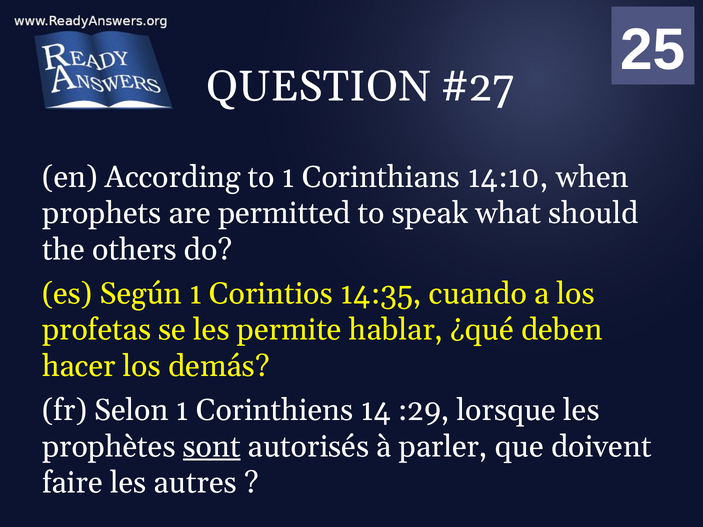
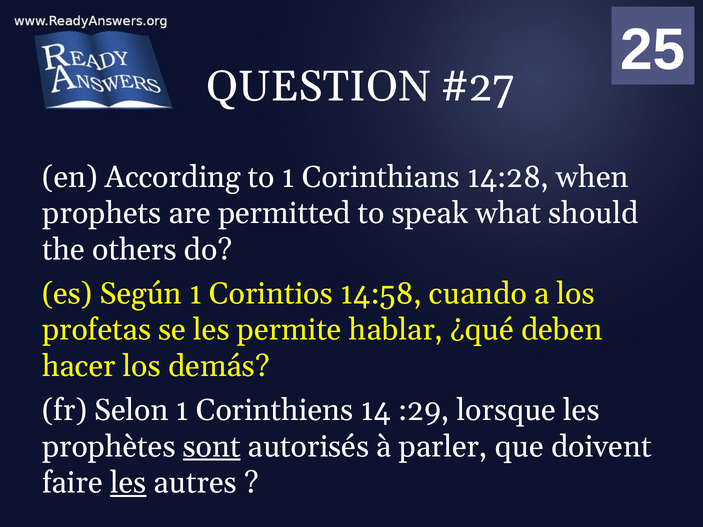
14:10: 14:10 -> 14:28
14:35: 14:35 -> 14:58
les at (128, 483) underline: none -> present
